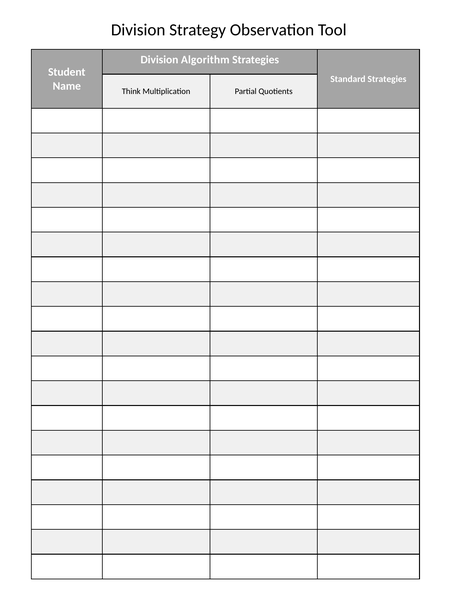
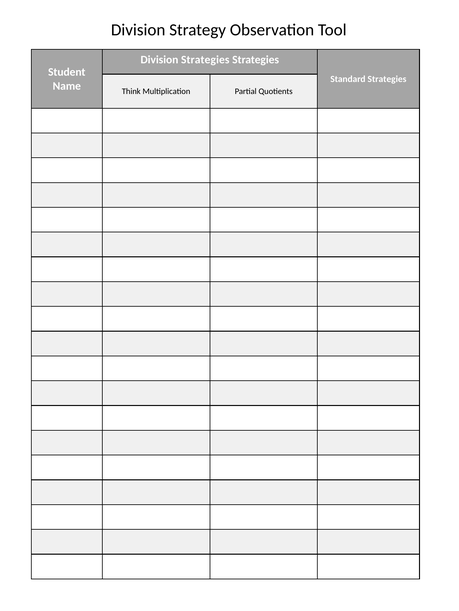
Division Algorithm: Algorithm -> Strategies
